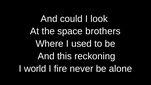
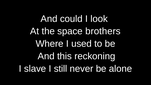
world: world -> slave
fire: fire -> still
